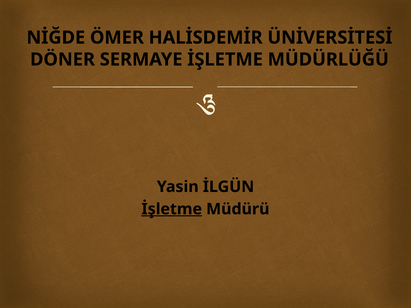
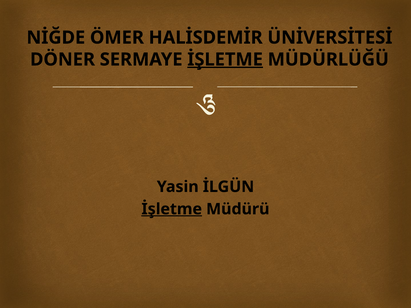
İŞLETME at (225, 60) underline: none -> present
